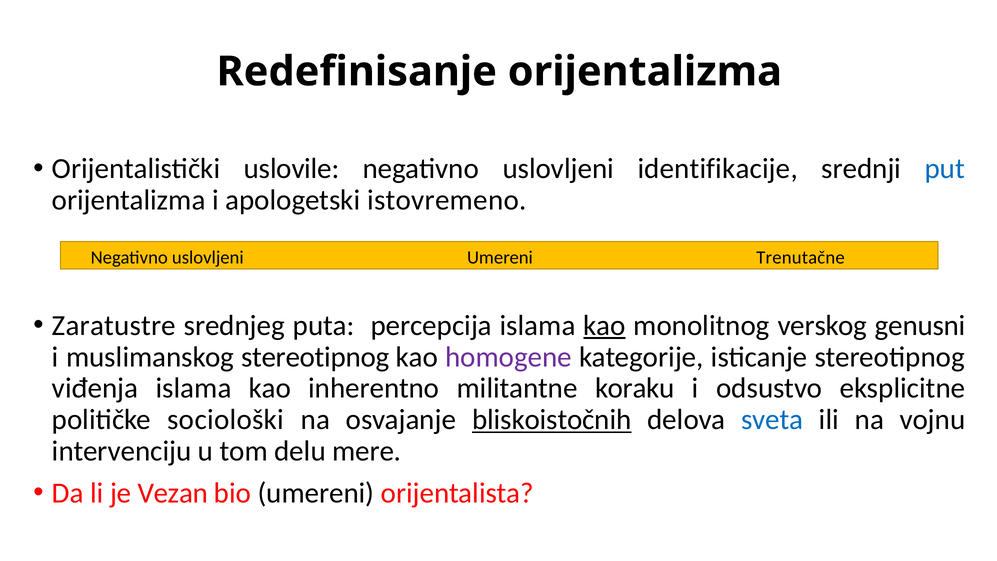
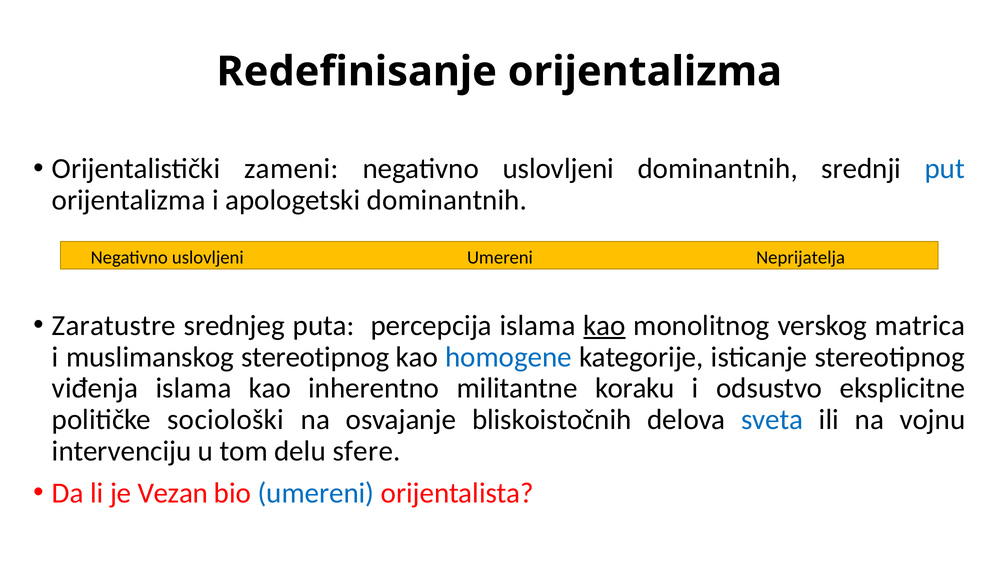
uslovile: uslovile -> zameni
uslovljeni identifikacije: identifikacije -> dominantnih
apologetski istovremeno: istovremeno -> dominantnih
Trenutačne: Trenutačne -> Neprijatelja
genusni: genusni -> matrica
homogene colour: purple -> blue
bliskoistočnih underline: present -> none
mere: mere -> sfere
umereni at (316, 493) colour: black -> blue
